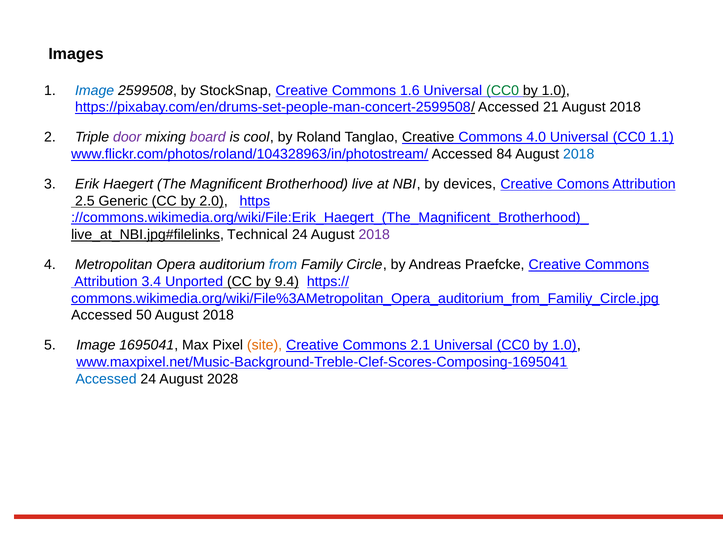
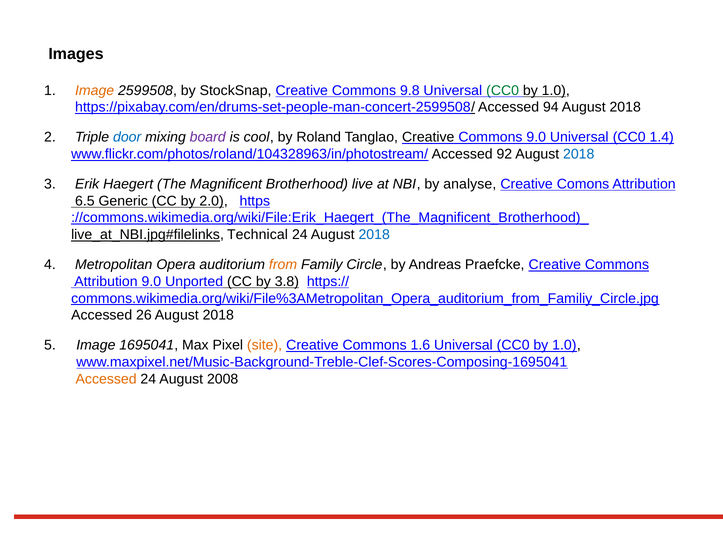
Image at (95, 91) colour: blue -> orange
1.6: 1.6 -> 9.8
21: 21 -> 94
door colour: purple -> blue
Commons 4.0: 4.0 -> 9.0
1.1: 1.1 -> 1.4
84: 84 -> 92
devices: devices -> analyse
2.5: 2.5 -> 6.5
2018 at (374, 235) colour: purple -> blue
from colour: blue -> orange
Attribution 3.4: 3.4 -> 9.0
9.4: 9.4 -> 3.8
50: 50 -> 26
2.1: 2.1 -> 1.6
Accessed at (106, 379) colour: blue -> orange
2028: 2028 -> 2008
